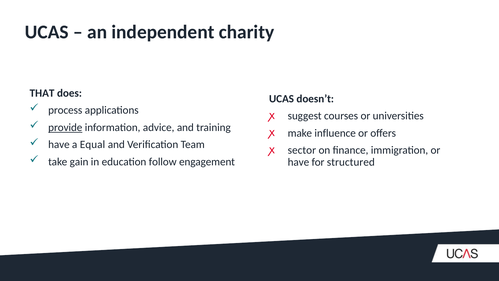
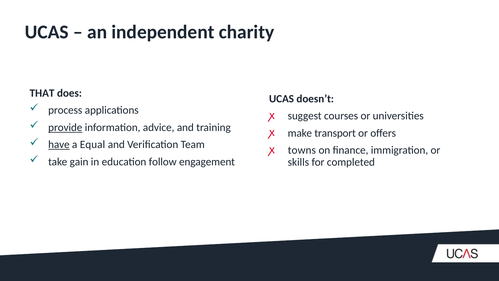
influence: influence -> transport
have at (59, 145) underline: none -> present
sector: sector -> towns
have at (298, 162): have -> skills
structured: structured -> completed
